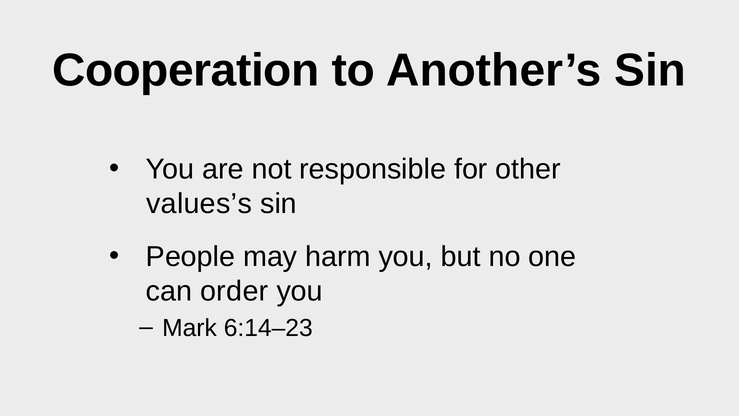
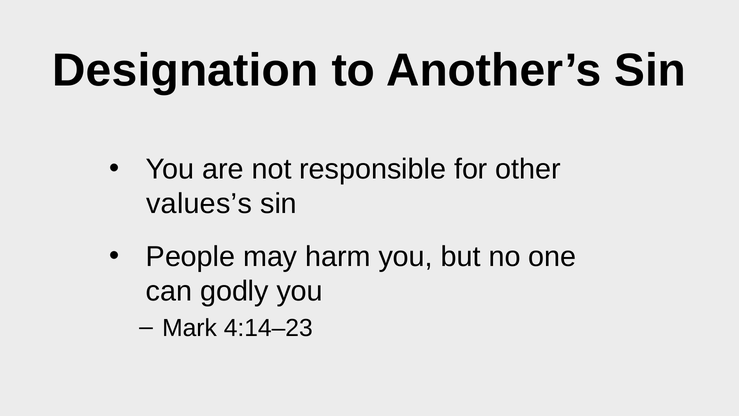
Cooperation: Cooperation -> Designation
order: order -> godly
6:14–23: 6:14–23 -> 4:14–23
